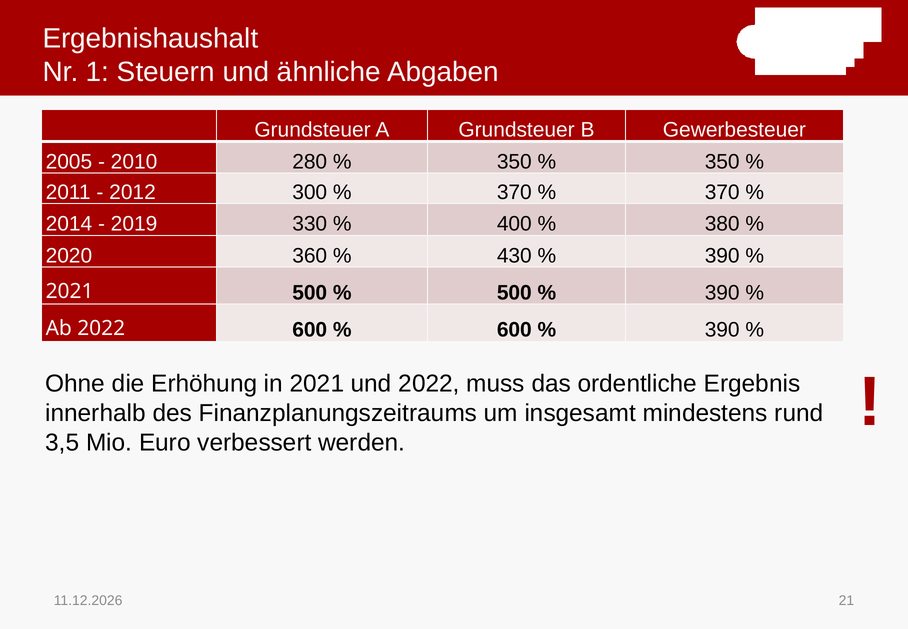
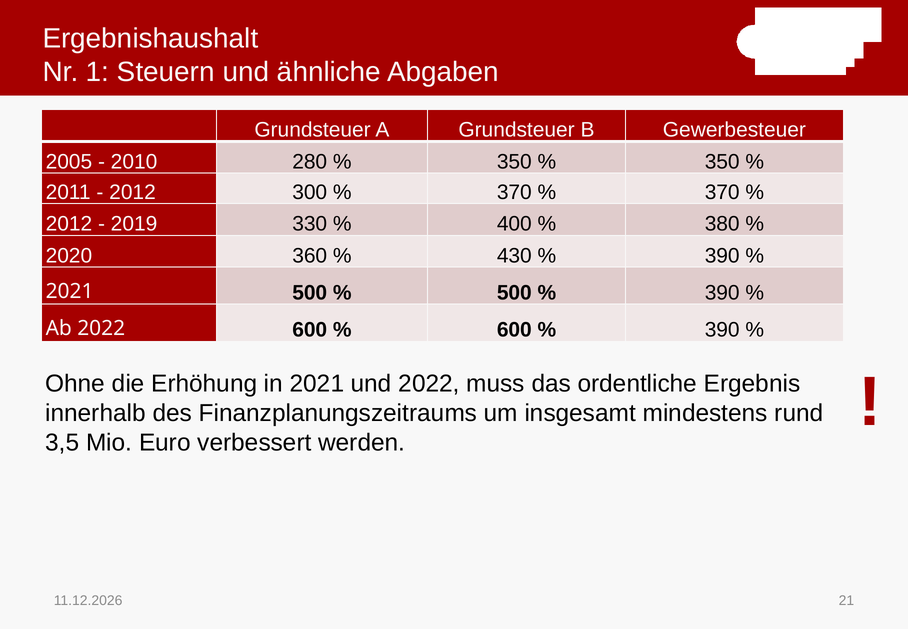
2014 at (69, 224): 2014 -> 2012
